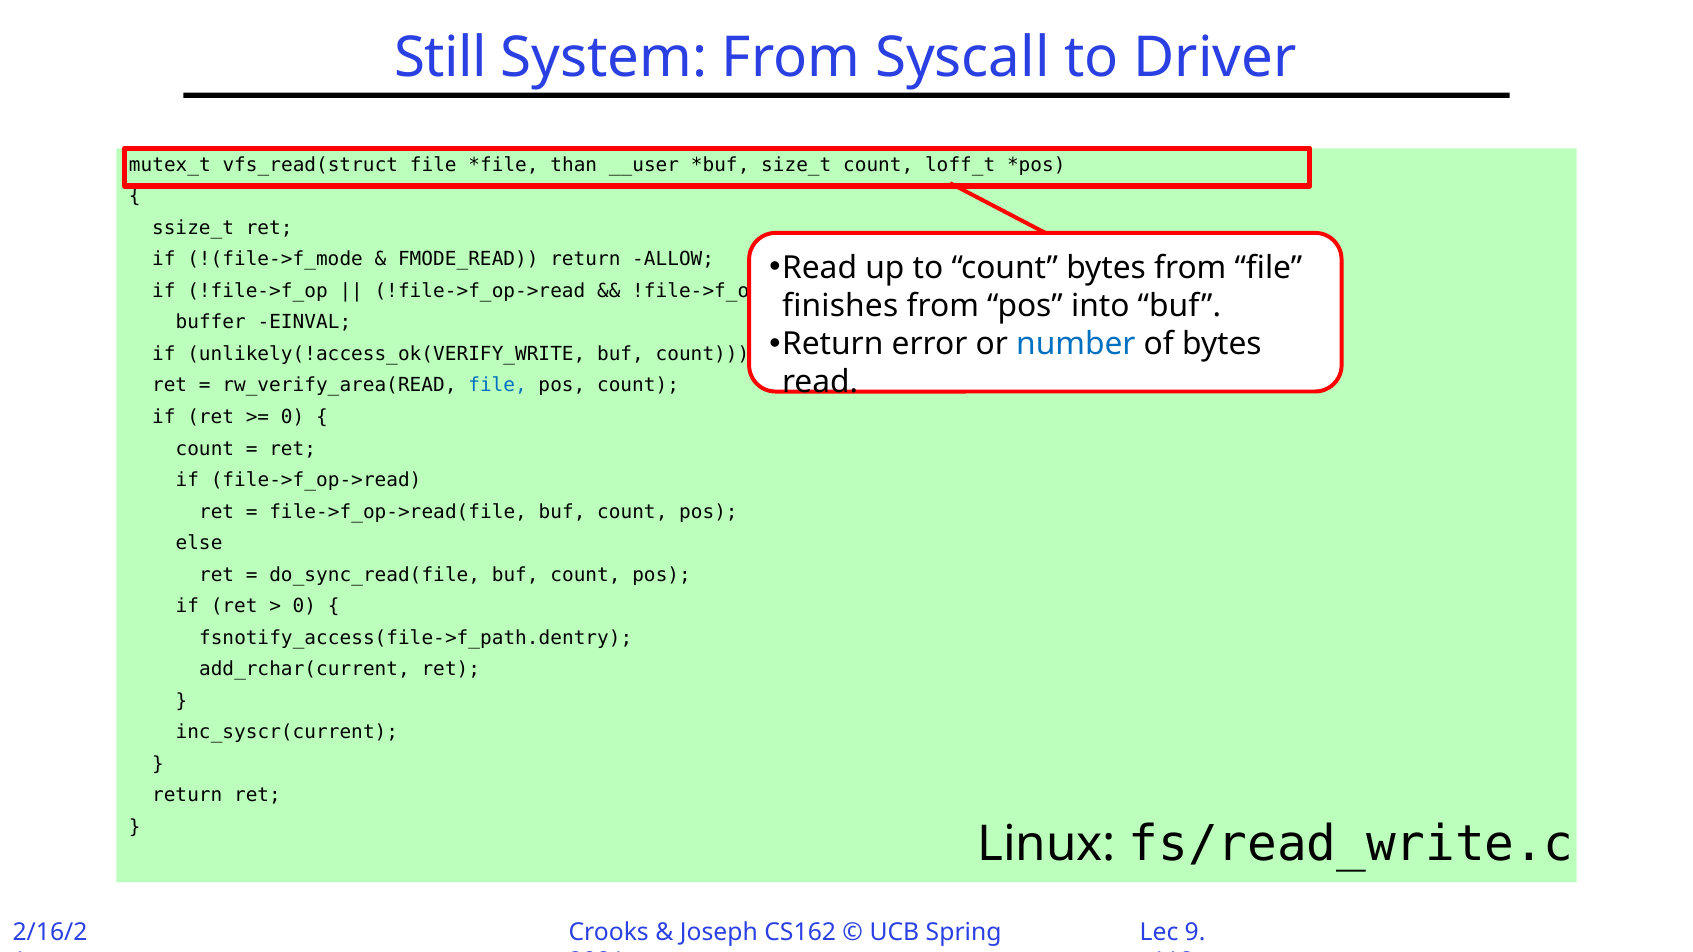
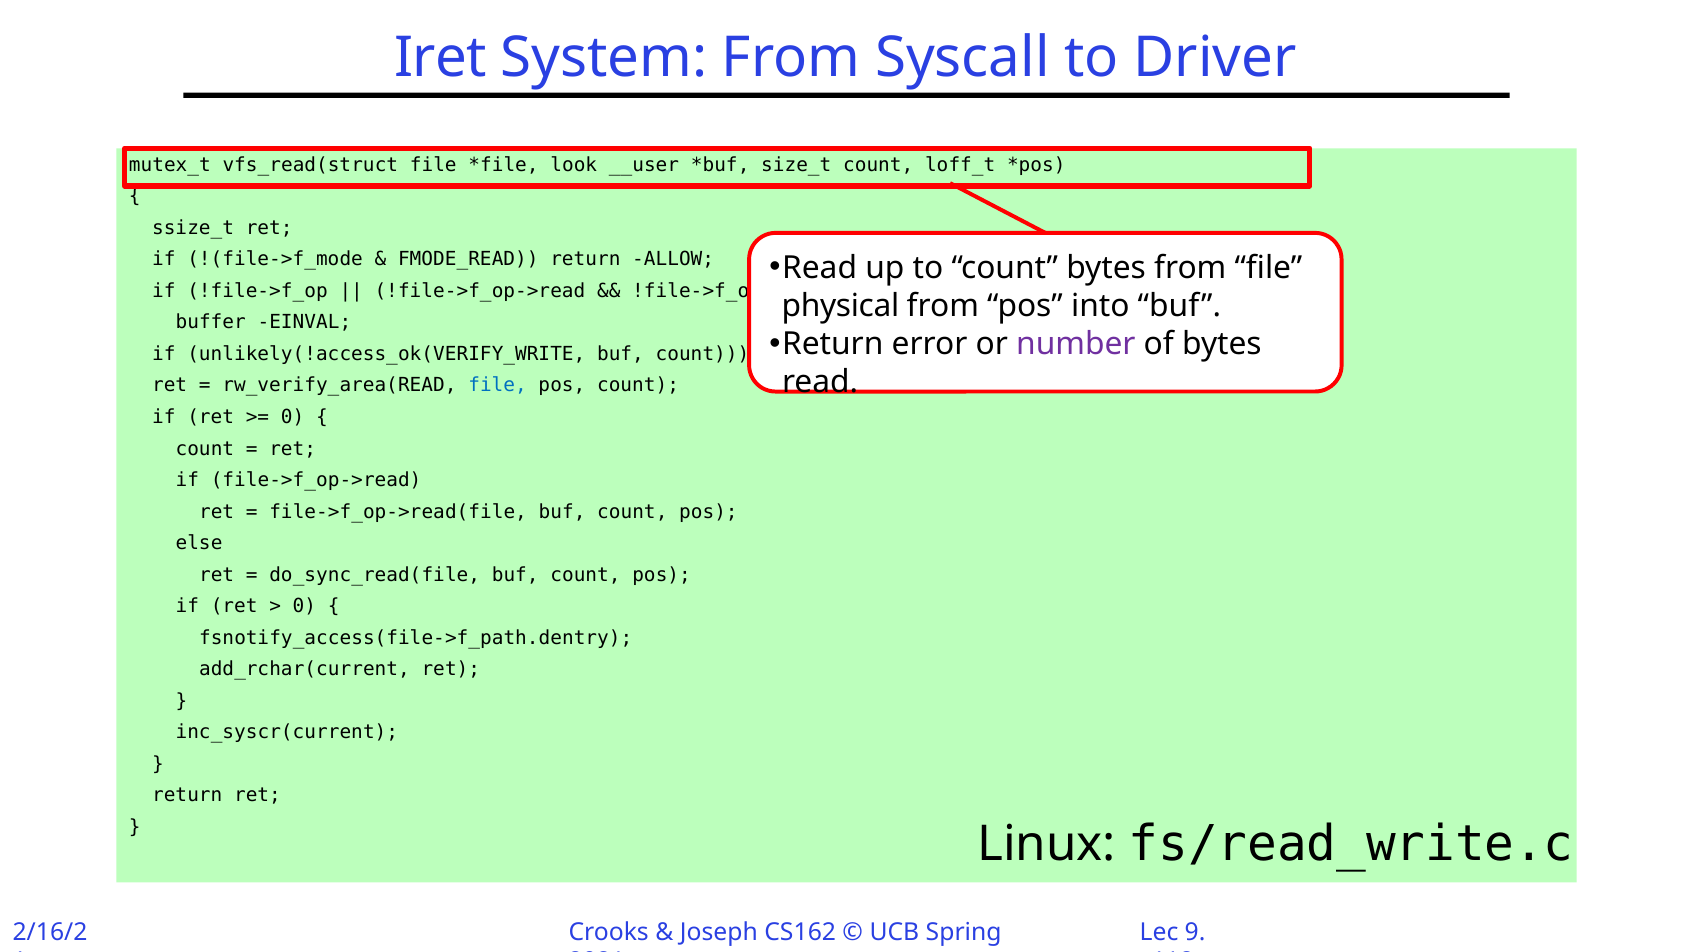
Still: Still -> Iret
than: than -> look
finishes: finishes -> physical
number colour: blue -> purple
